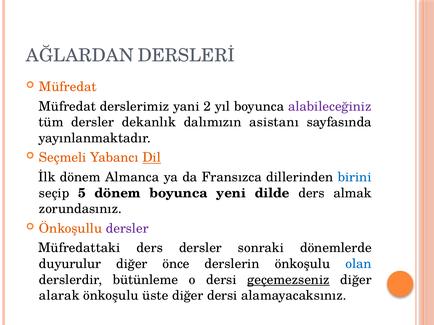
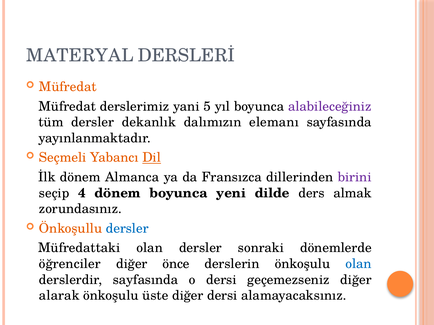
AĞLARDAN: AĞLARDAN -> MATERYAL
2: 2 -> 5
asistanı: asistanı -> elemanı
birini colour: blue -> purple
5: 5 -> 4
dersler at (127, 229) colour: purple -> blue
Müfredattaki ders: ders -> olan
duyurulur: duyurulur -> öğrenciler
derslerdir bütünleme: bütünleme -> sayfasında
geçemezseniz underline: present -> none
